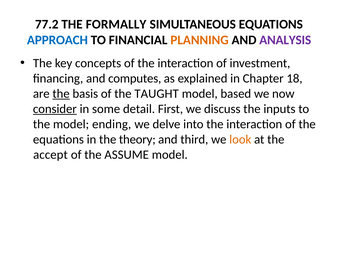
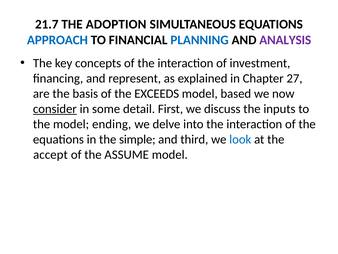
77.2: 77.2 -> 21.7
FORMALLY: FORMALLY -> ADOPTION
PLANNING colour: orange -> blue
computes: computes -> represent
18: 18 -> 27
the at (61, 93) underline: present -> none
TAUGHT: TAUGHT -> EXCEEDS
theory: theory -> simple
look colour: orange -> blue
